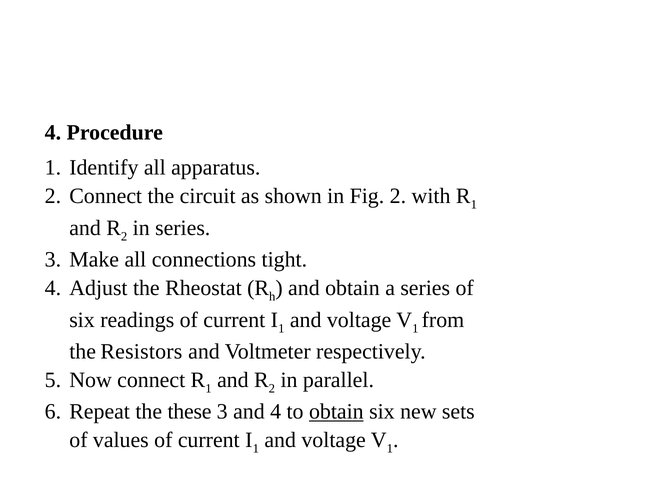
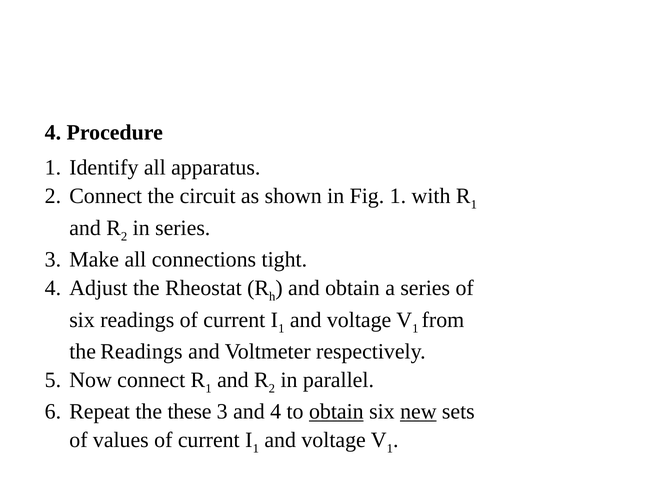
Fig 2: 2 -> 1
the Resistors: Resistors -> Readings
new underline: none -> present
